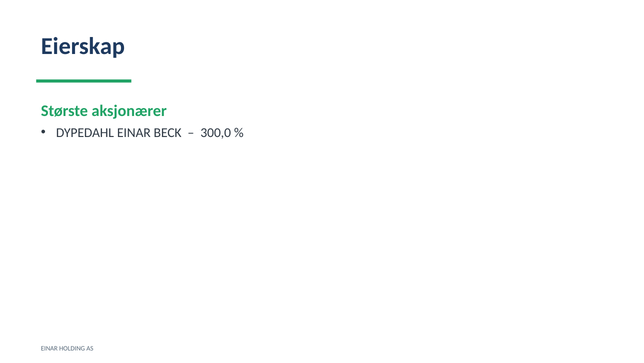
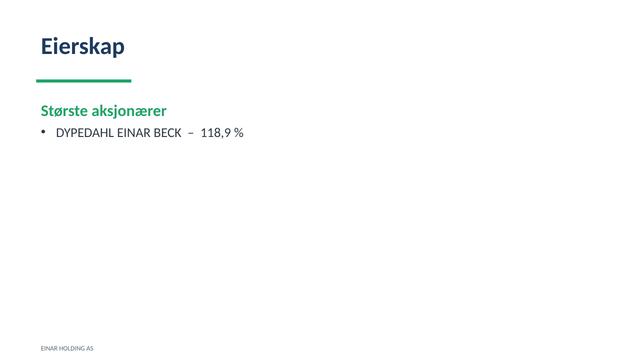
300,0: 300,0 -> 118,9
